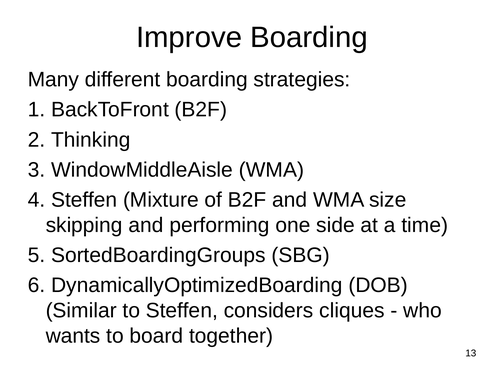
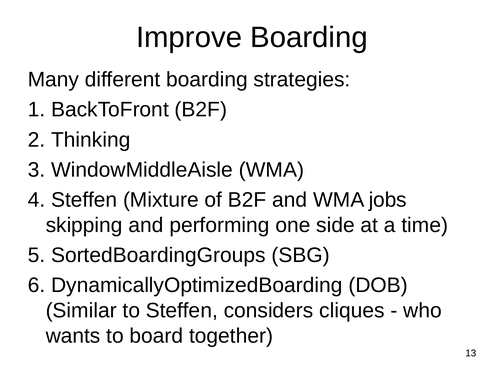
size: size -> jobs
